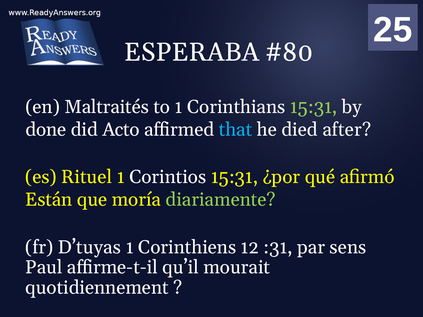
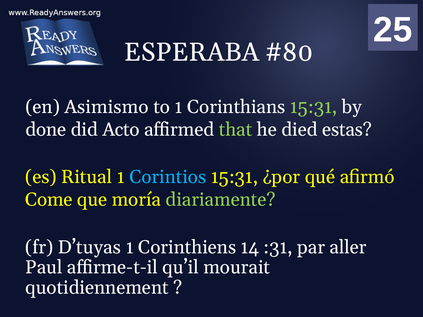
Maltraités: Maltraités -> Asimismo
that colour: light blue -> light green
after: after -> estas
Rituel: Rituel -> Ritual
Corintios colour: white -> light blue
Están: Están -> Come
Corinthiens 12: 12 -> 14
sens: sens -> aller
